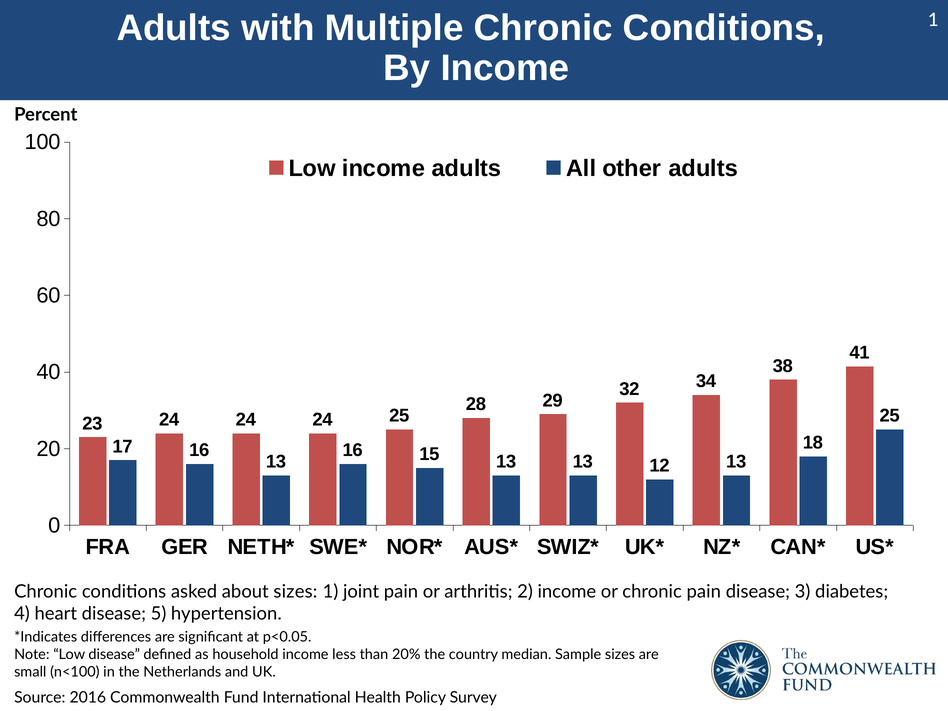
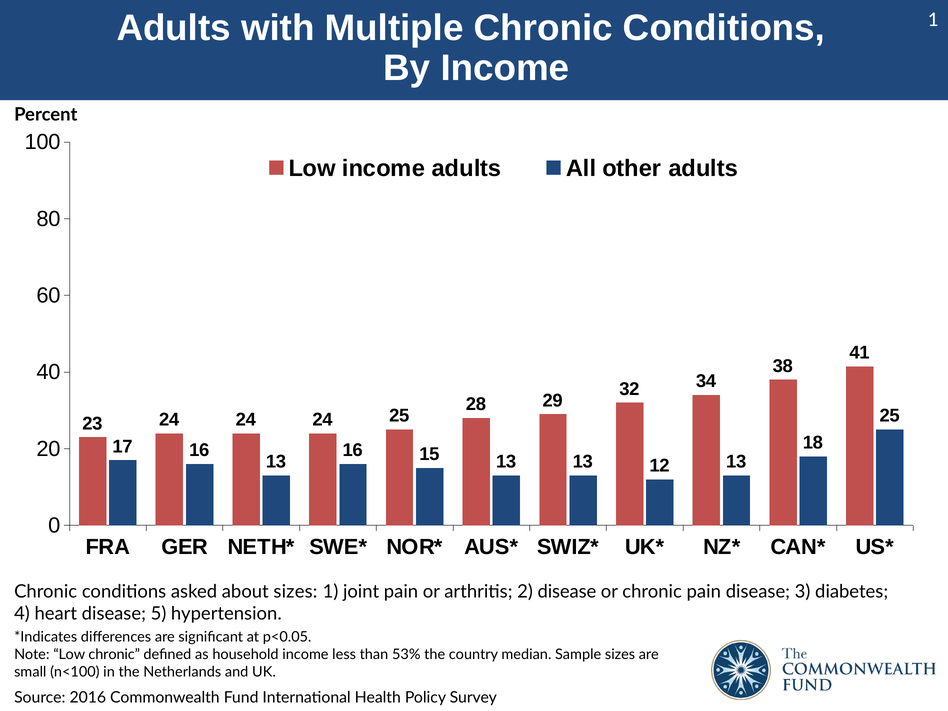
2 income: income -> disease
Low disease: disease -> chronic
20%: 20% -> 53%
